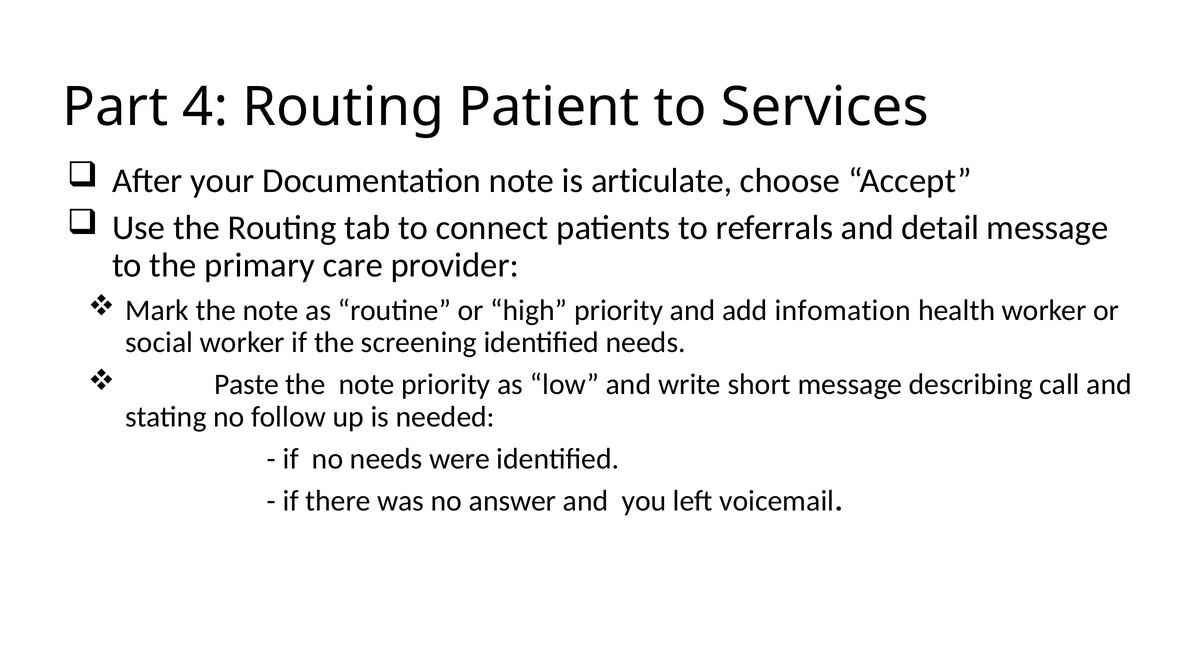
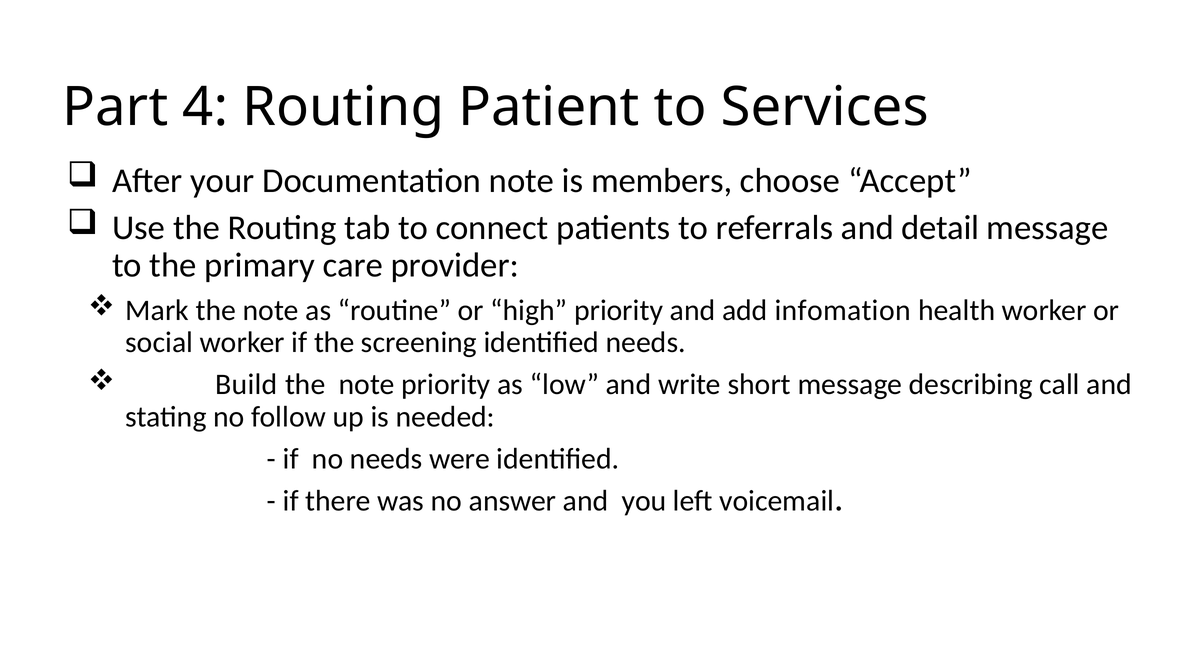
articulate: articulate -> members
Paste: Paste -> Build
